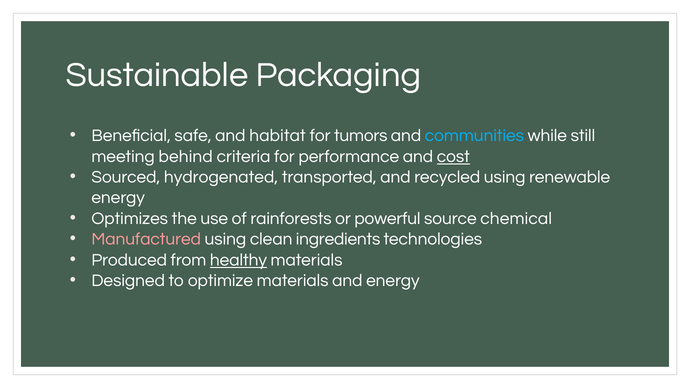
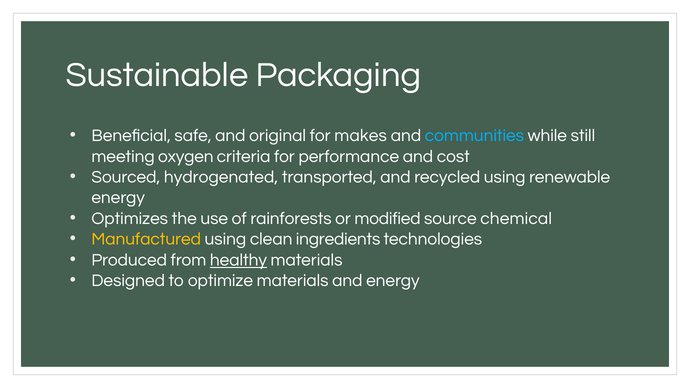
habitat: habitat -> original
tumors: tumors -> makes
behind: behind -> oxygen
cost underline: present -> none
powerful: powerful -> modified
Manufactured colour: pink -> yellow
